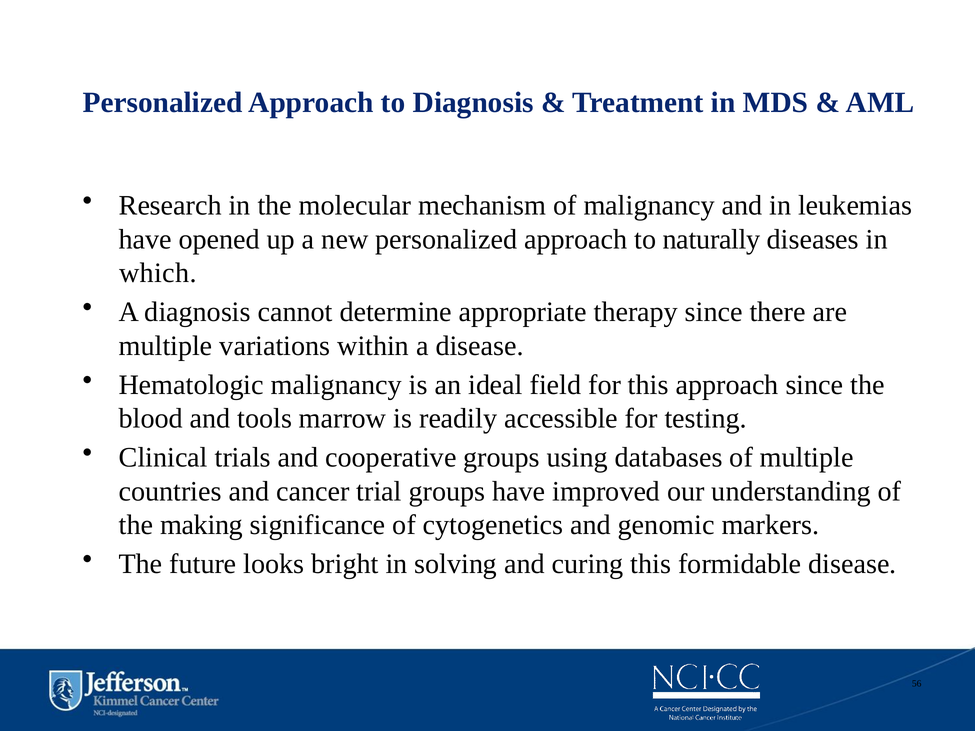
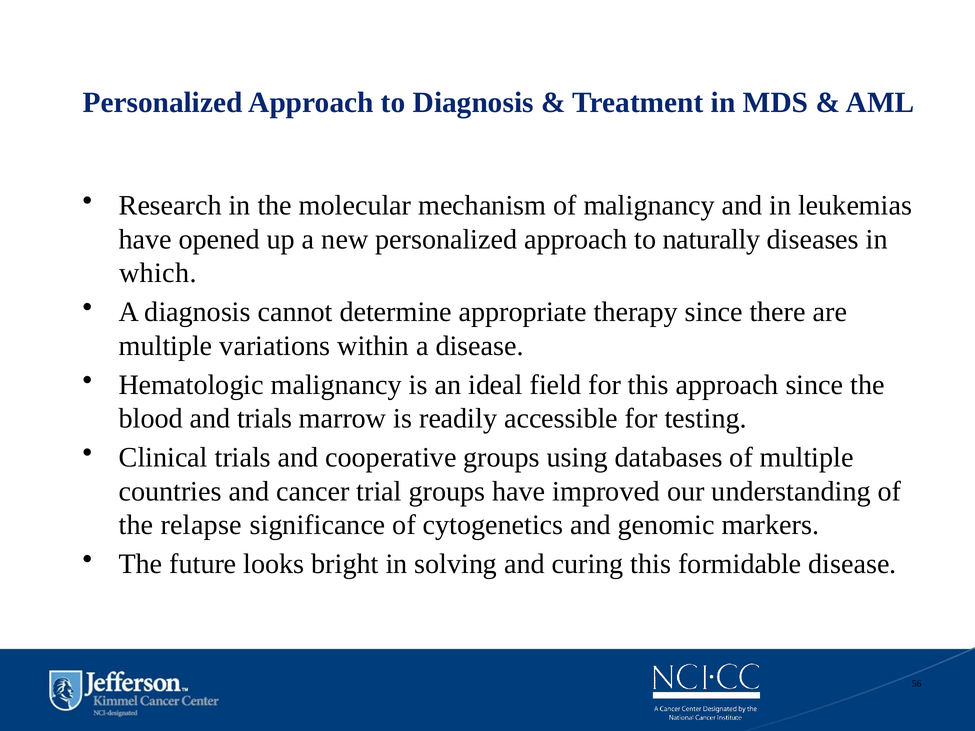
and tools: tools -> trials
making: making -> relapse
